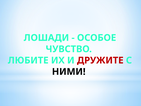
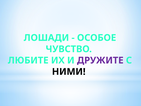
ДРУЖИТЕ colour: red -> purple
